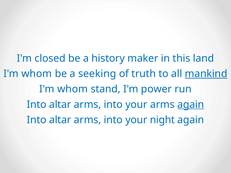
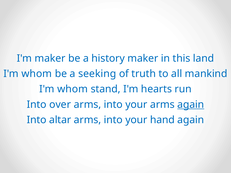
I'm closed: closed -> maker
mankind underline: present -> none
power: power -> hearts
altar at (60, 105): altar -> over
night: night -> hand
